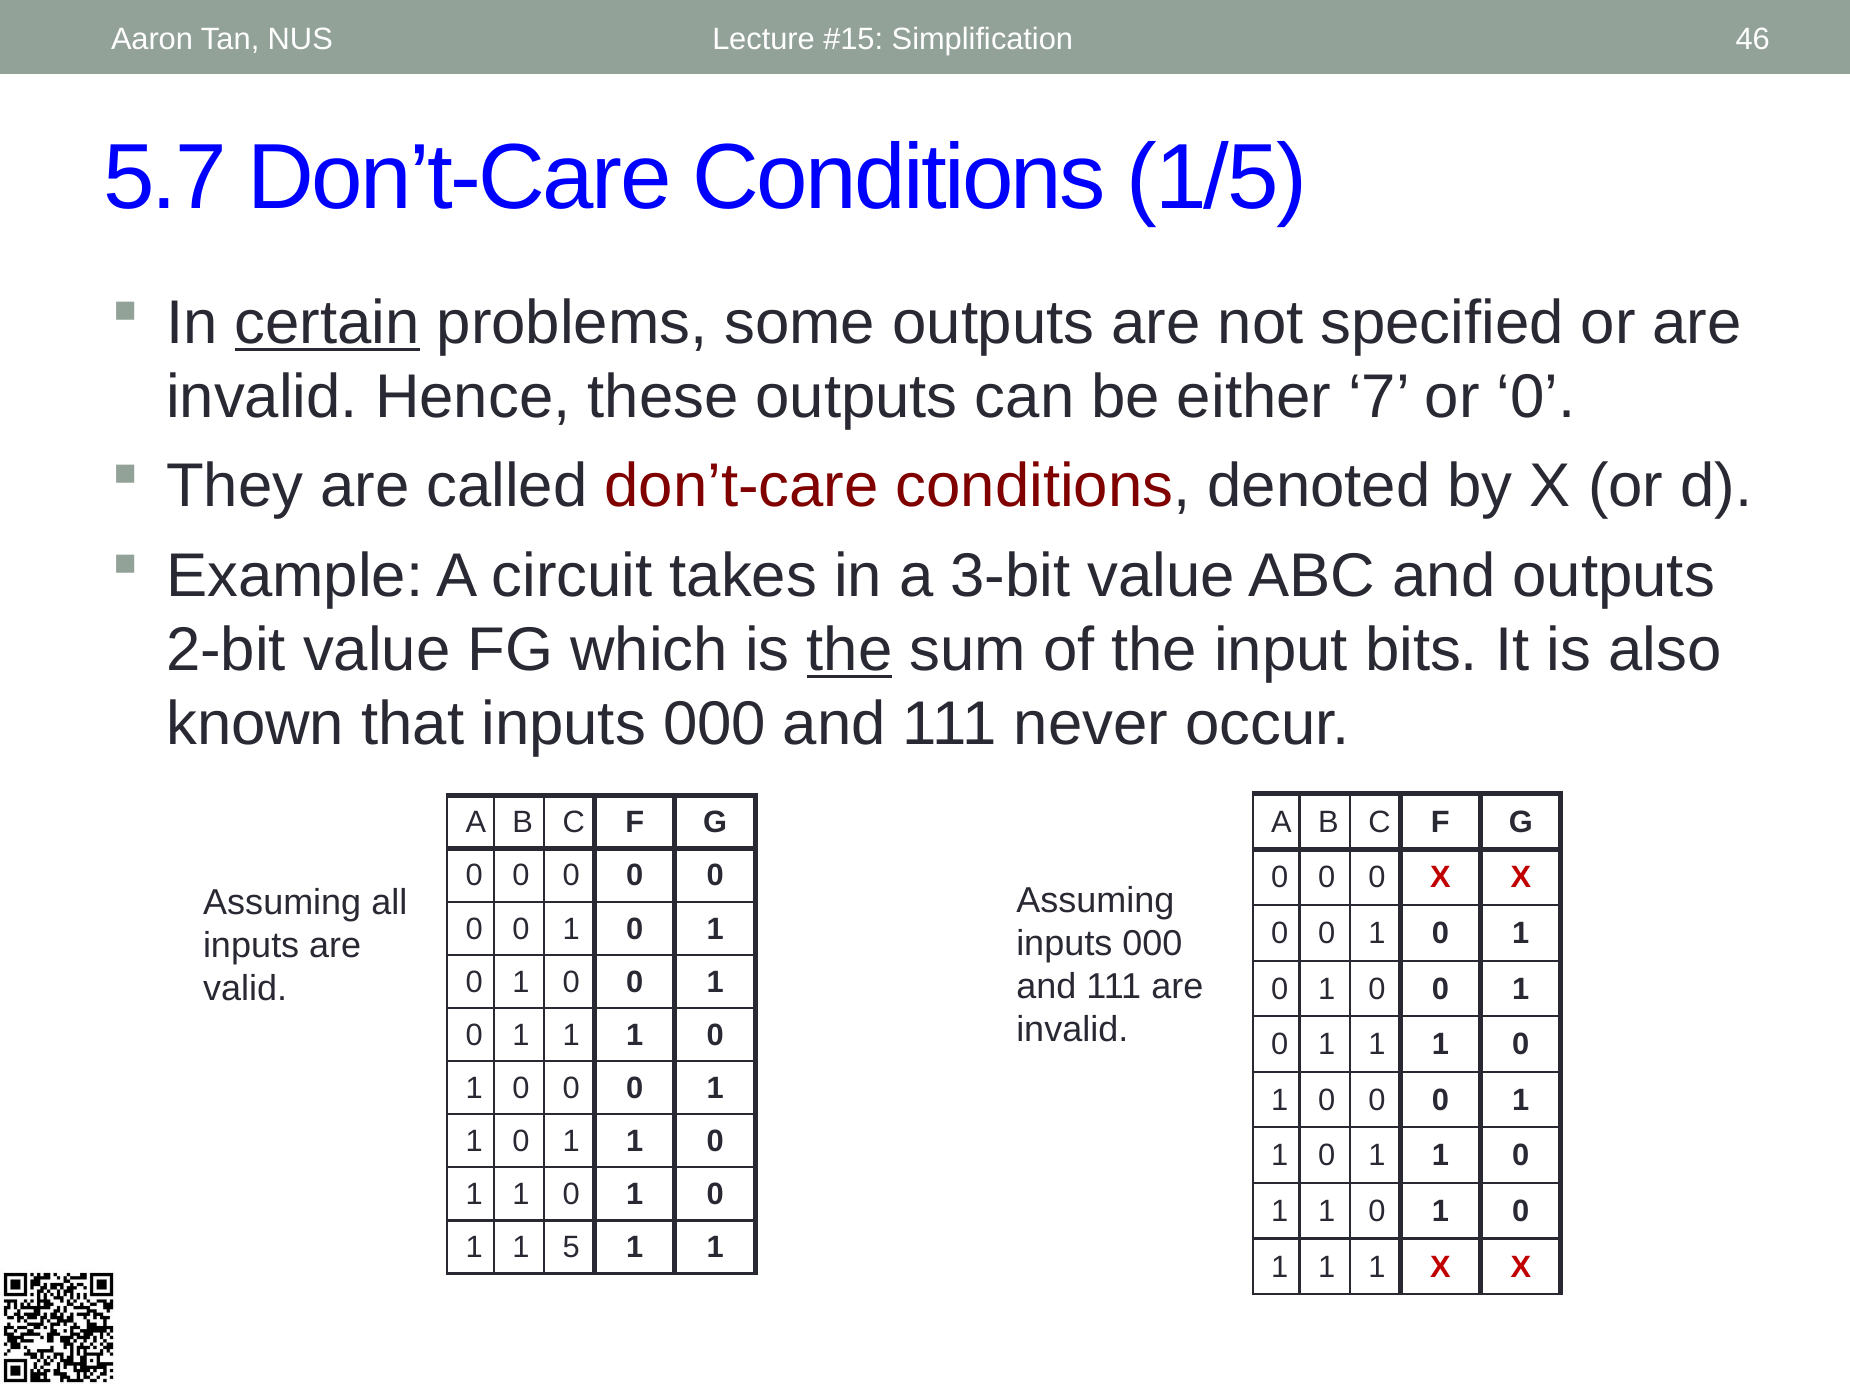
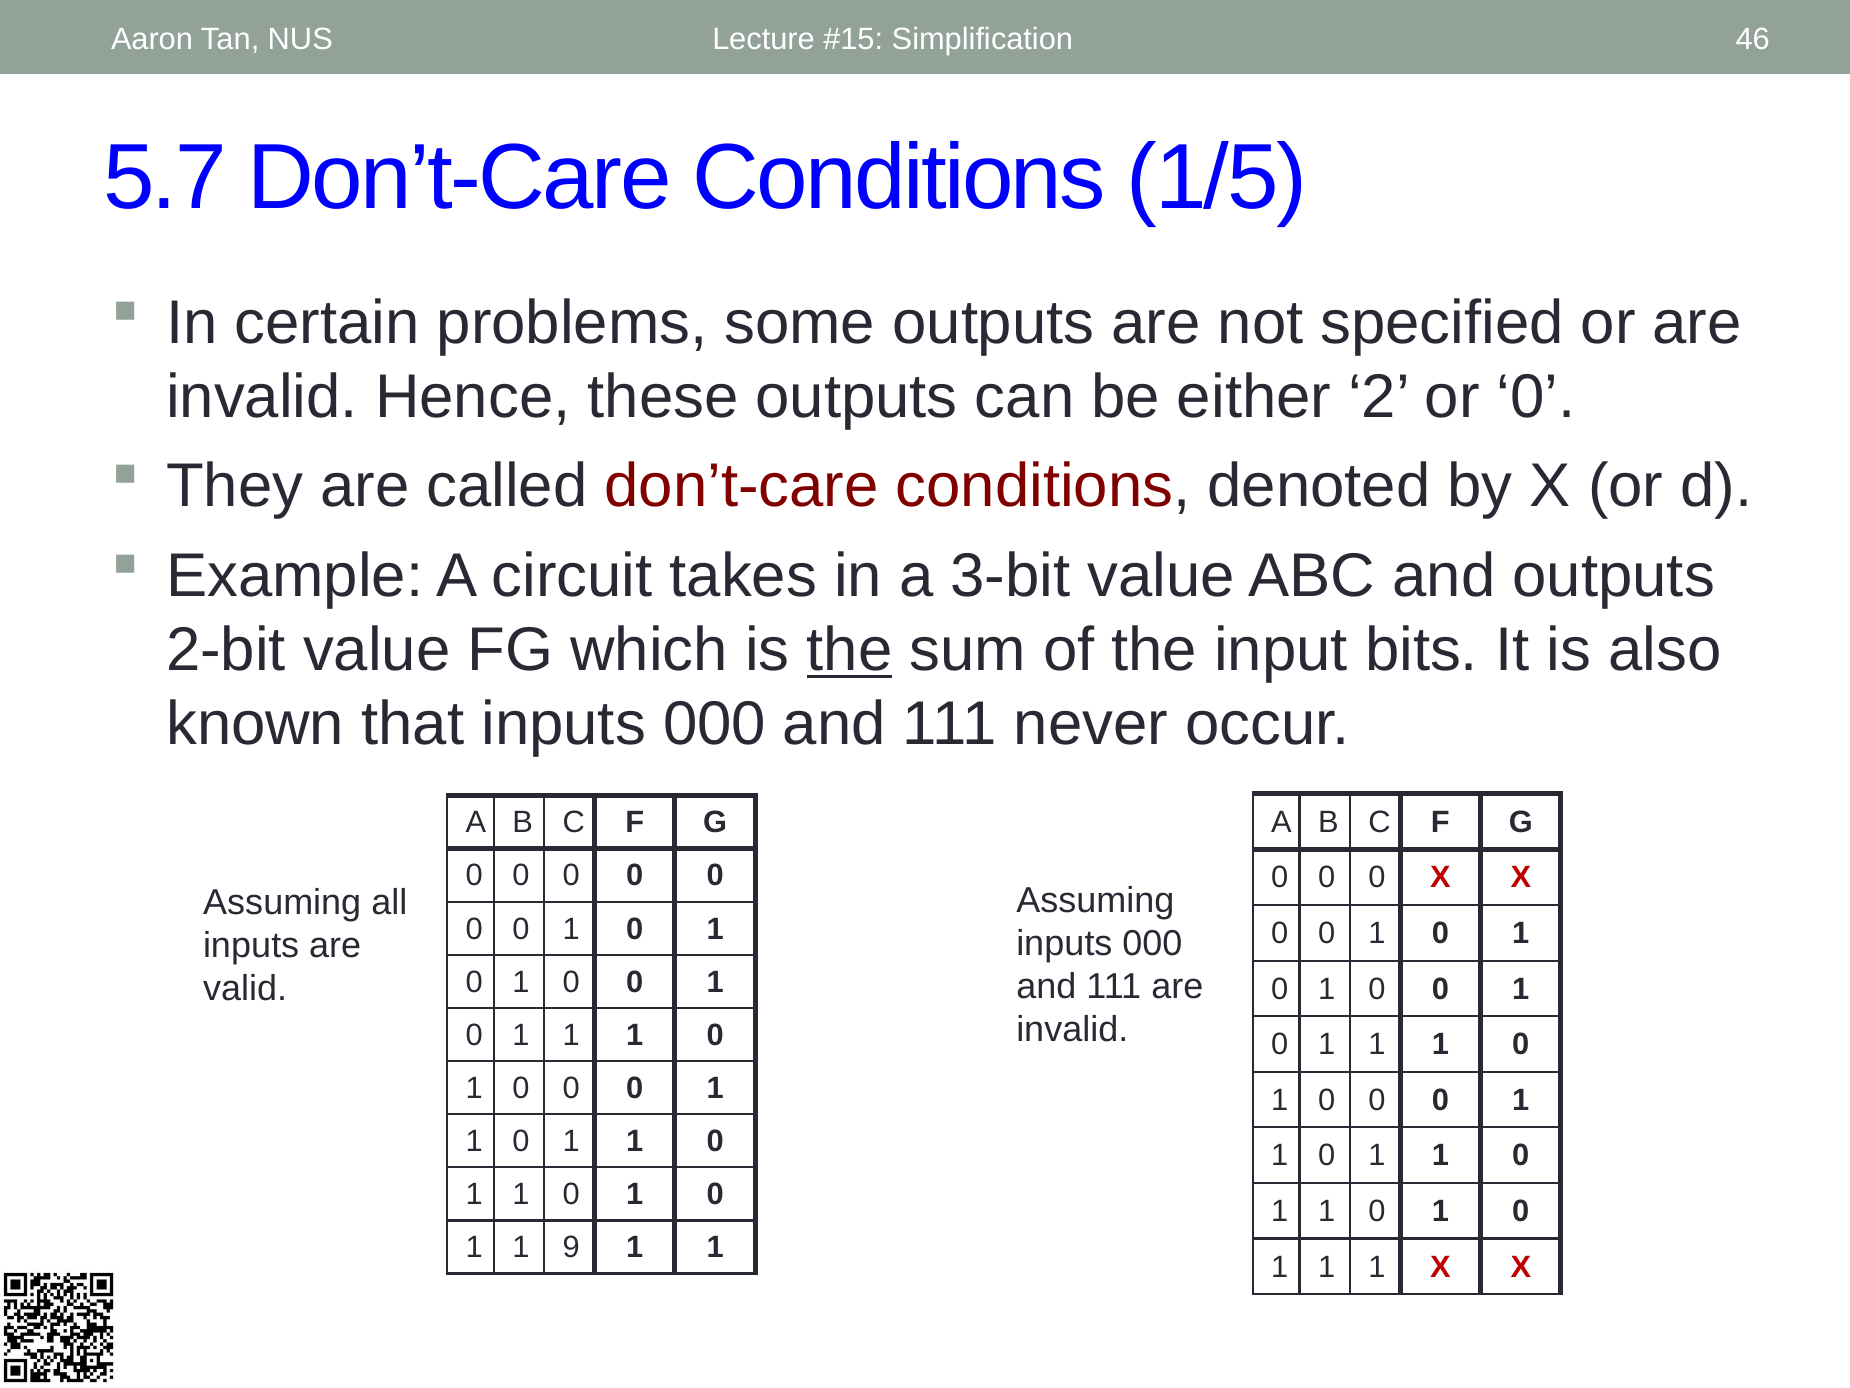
certain underline: present -> none
7: 7 -> 2
5: 5 -> 9
